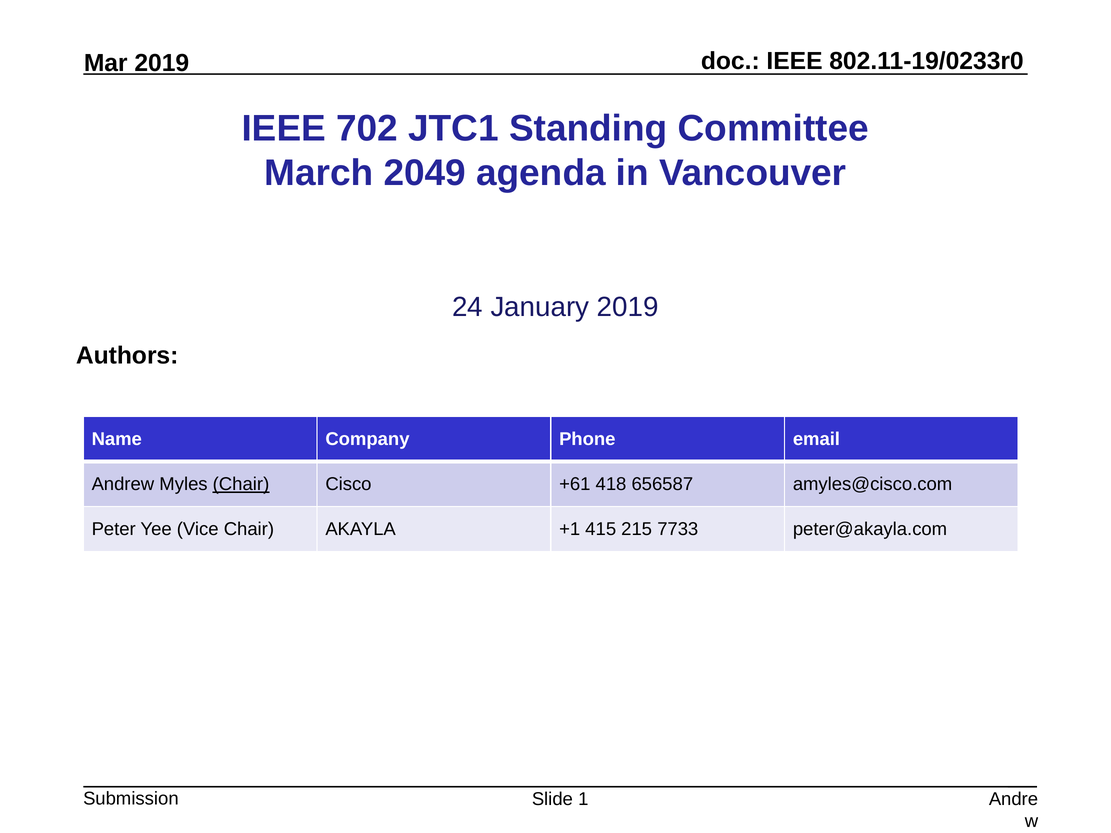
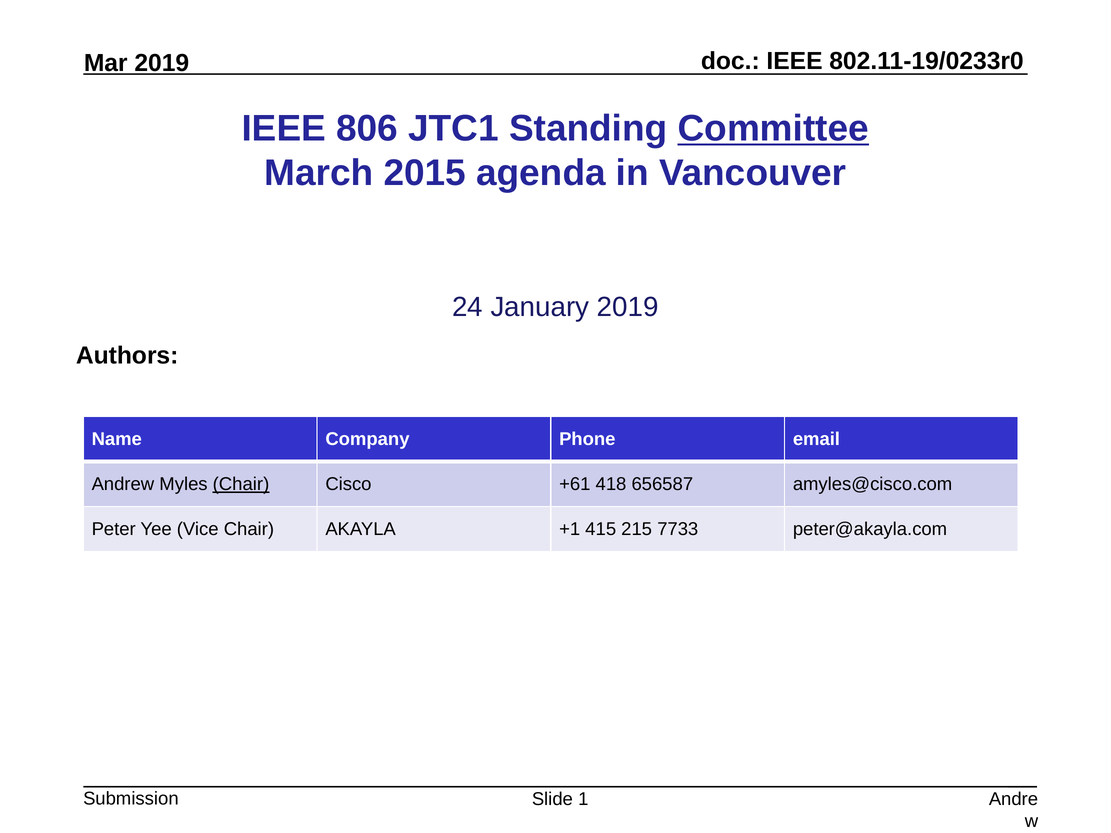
702: 702 -> 806
Committee underline: none -> present
2049: 2049 -> 2015
